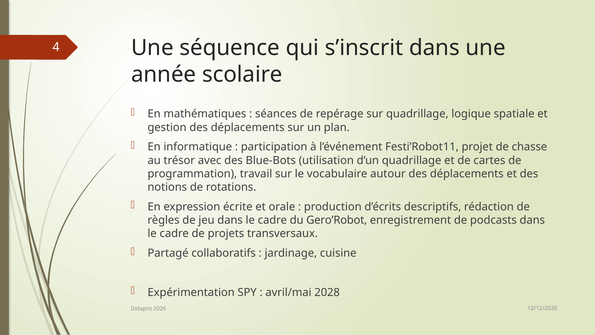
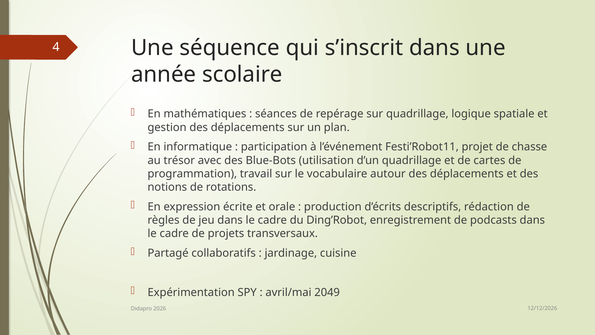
Gero’Robot: Gero’Robot -> Ding’Robot
2028: 2028 -> 2049
